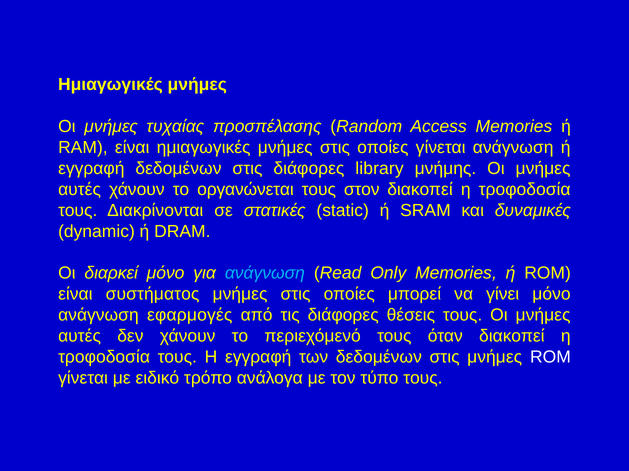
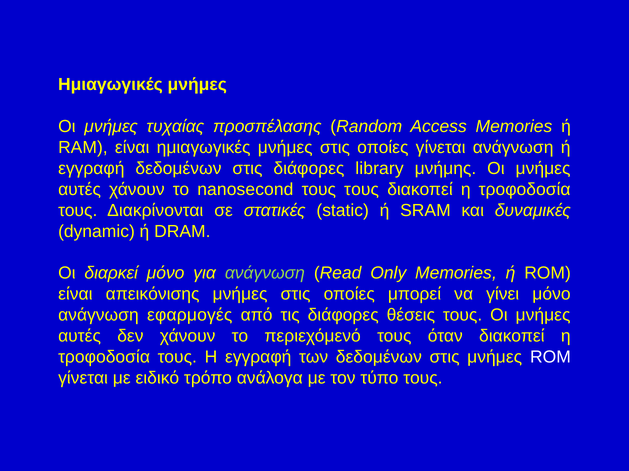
οργανώνεται: οργανώνεται -> nanosecond
τους στον: στον -> τους
ανάγνωση at (265, 274) colour: light blue -> light green
συστήματος: συστήματος -> απεικόνισης
